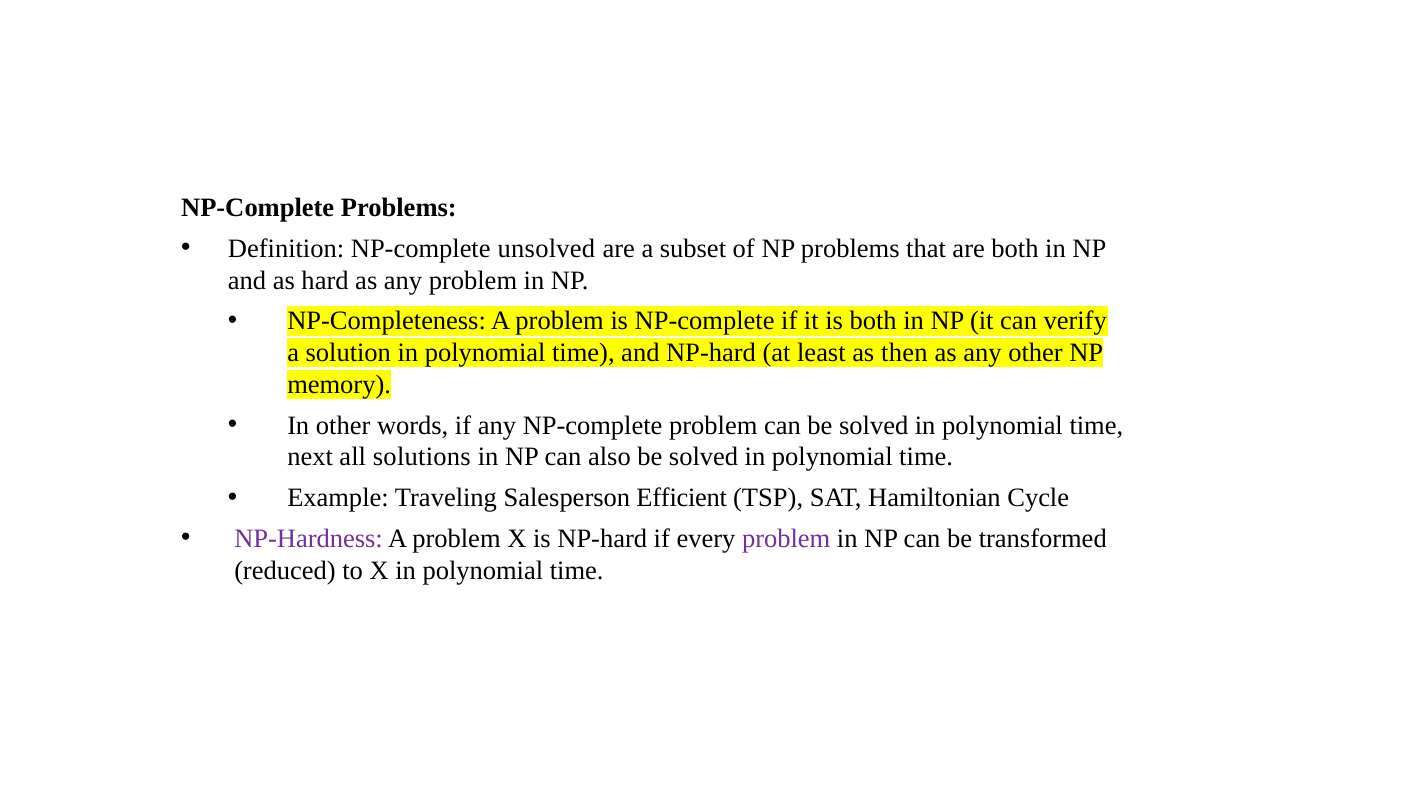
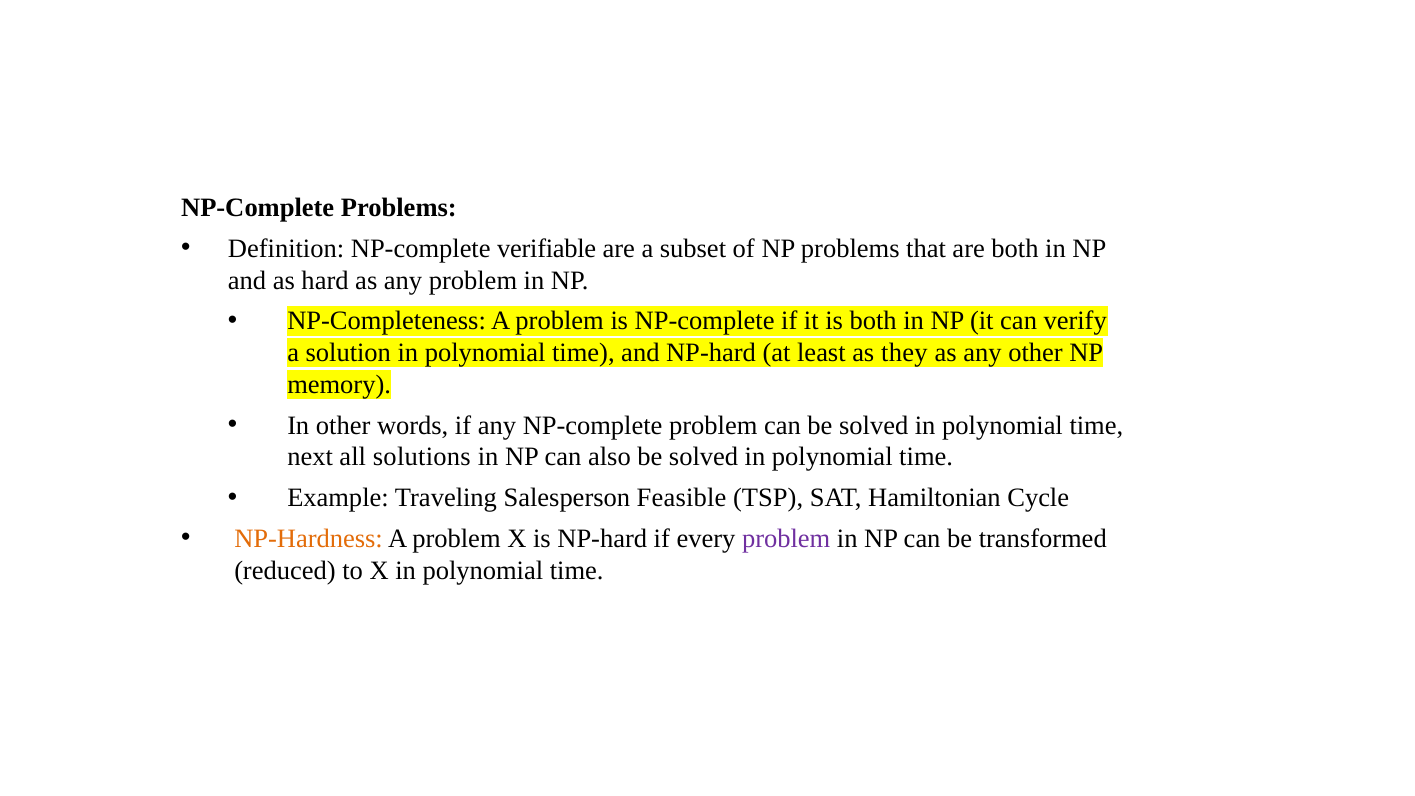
unsolved: unsolved -> verifiable
then: then -> they
Efficient: Efficient -> Feasible
NP-Hardness colour: purple -> orange
